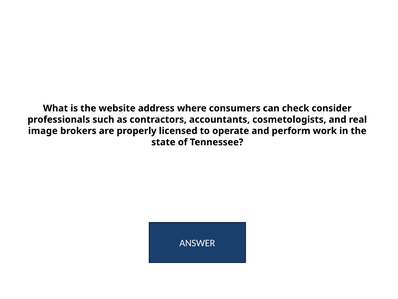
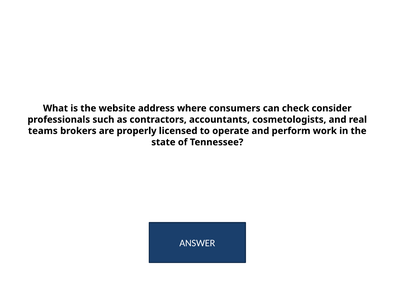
image: image -> teams
